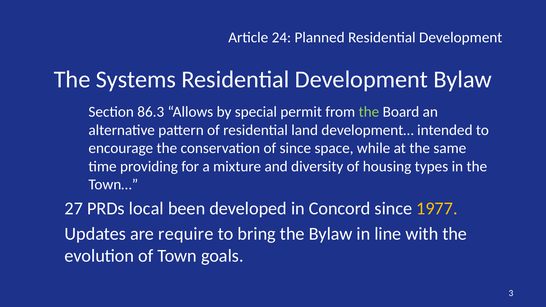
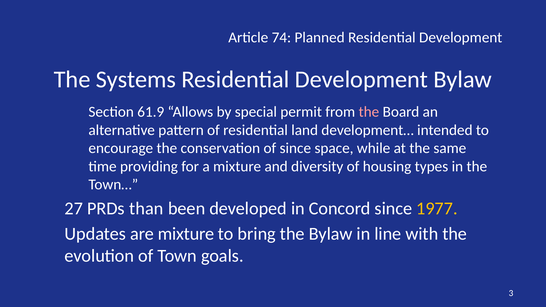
24: 24 -> 74
86.3: 86.3 -> 61.9
the at (369, 112) colour: light green -> pink
local: local -> than
are require: require -> mixture
